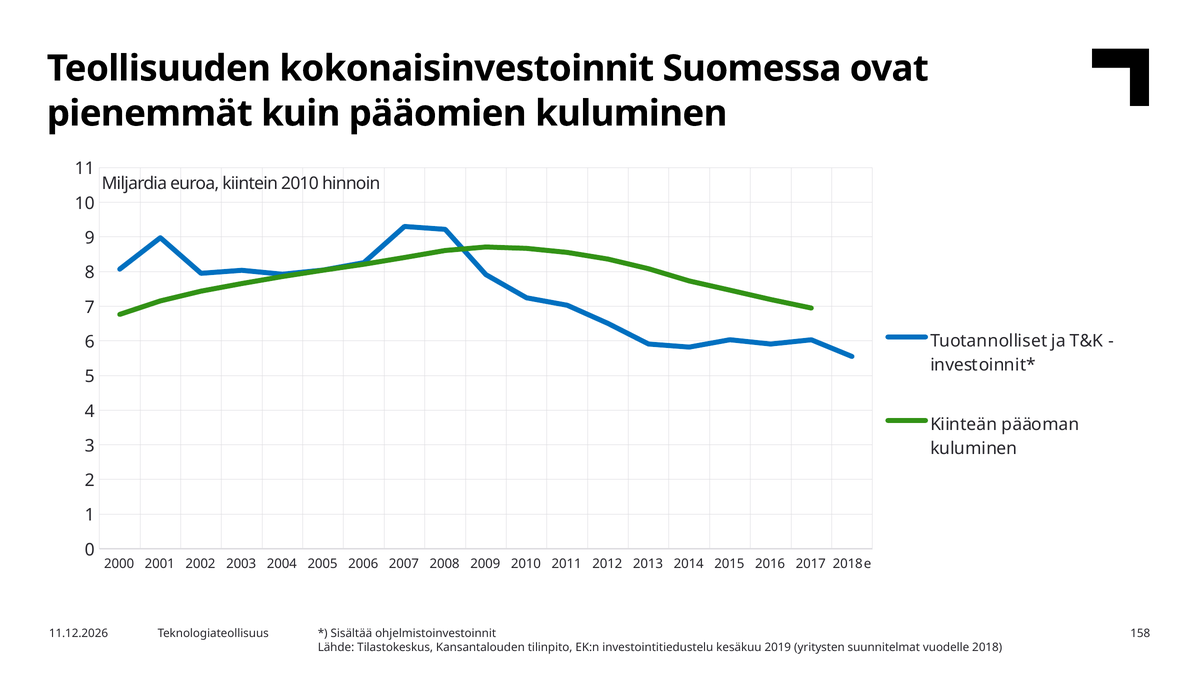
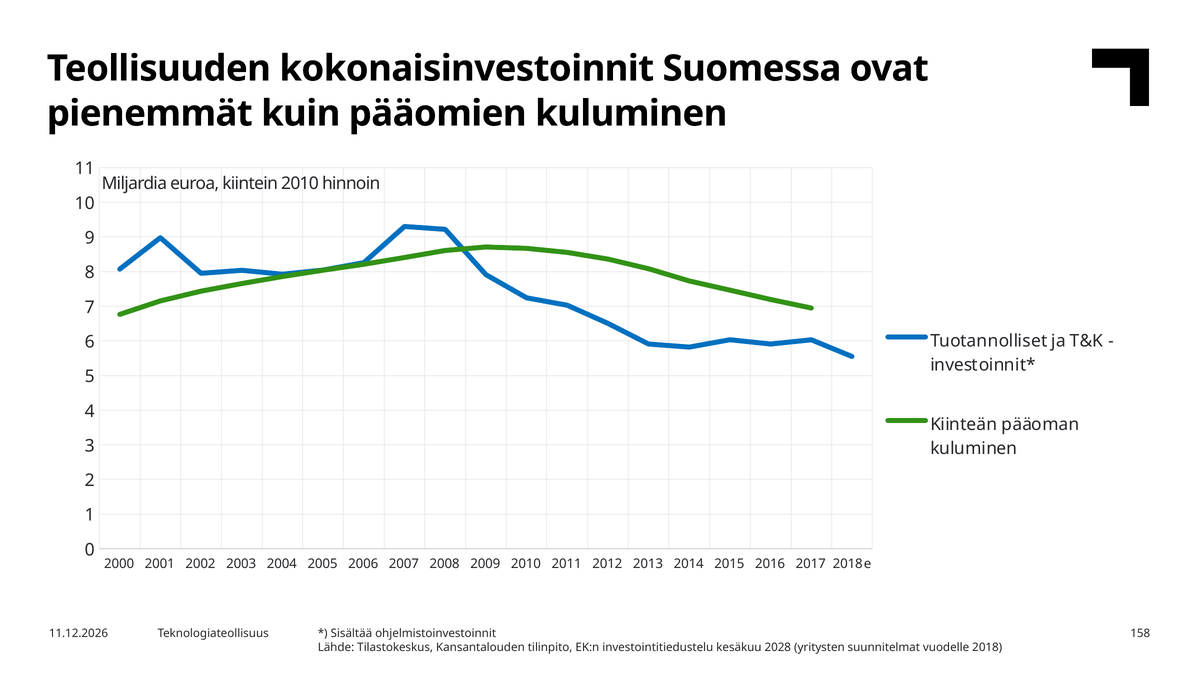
2019: 2019 -> 2028
